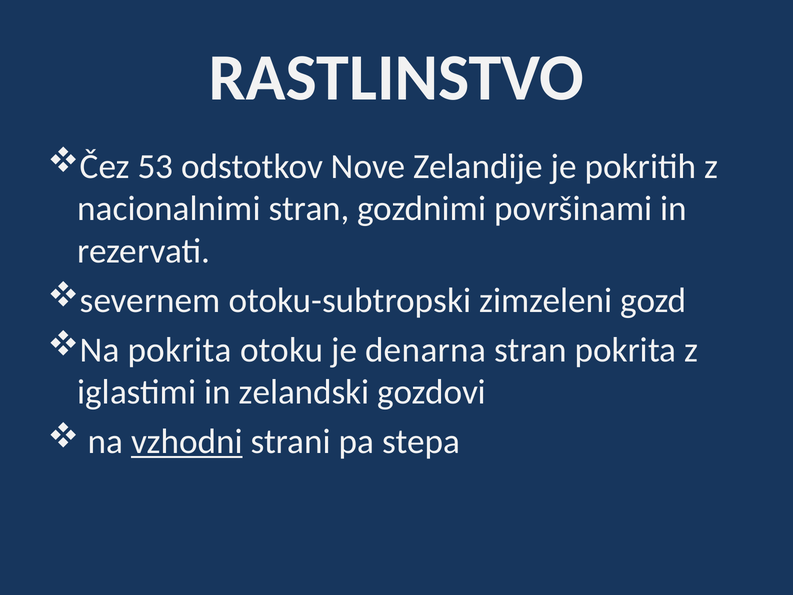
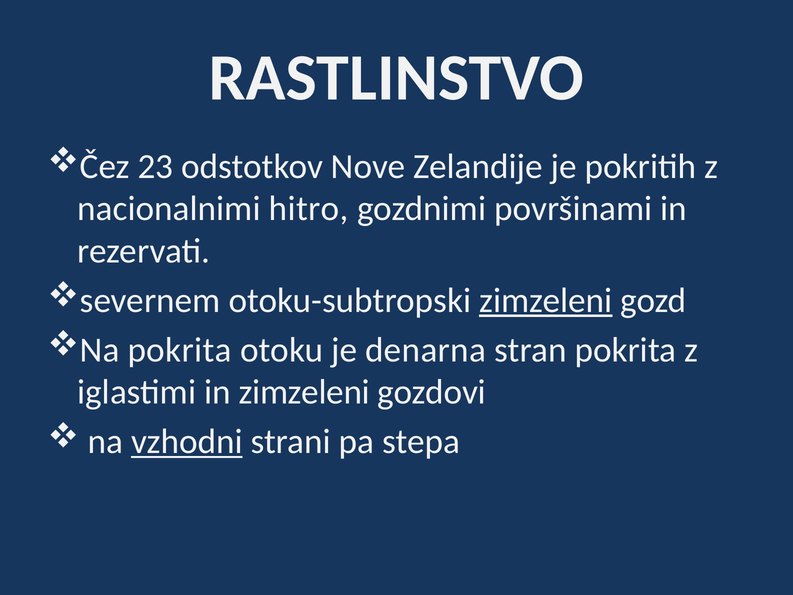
53: 53 -> 23
nacionalnimi stran: stran -> hitro
zimzeleni at (546, 300) underline: none -> present
in zelandski: zelandski -> zimzeleni
